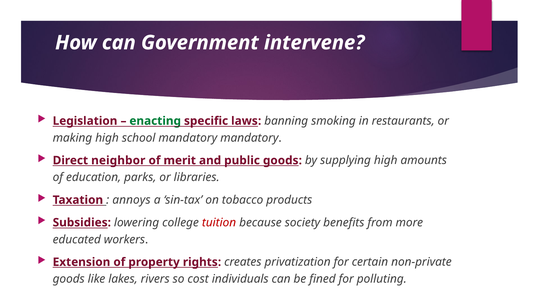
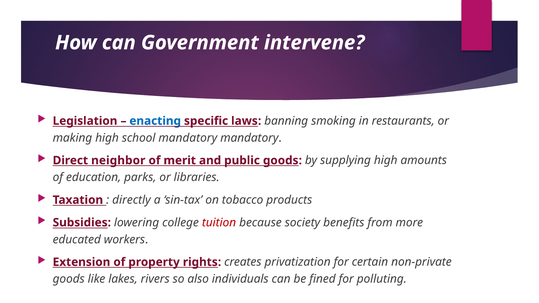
enacting colour: green -> blue
annoys: annoys -> directly
cost: cost -> also
